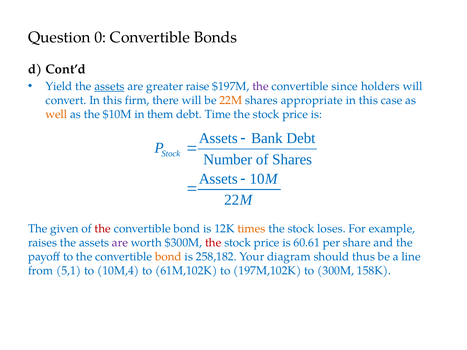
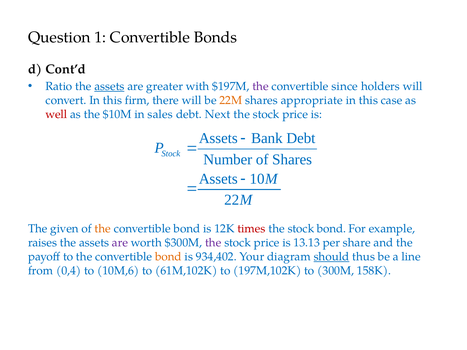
0: 0 -> 1
Yield: Yield -> Ratio
raise: raise -> with
well colour: orange -> red
them: them -> sales
Time: Time -> Next
the at (103, 229) colour: red -> orange
times colour: orange -> red
stock loses: loses -> bond
the at (213, 243) colour: red -> purple
60.61: 60.61 -> 13.13
258,182: 258,182 -> 934,402
should underline: none -> present
5,1: 5,1 -> 0,4
10M,4: 10M,4 -> 10M,6
